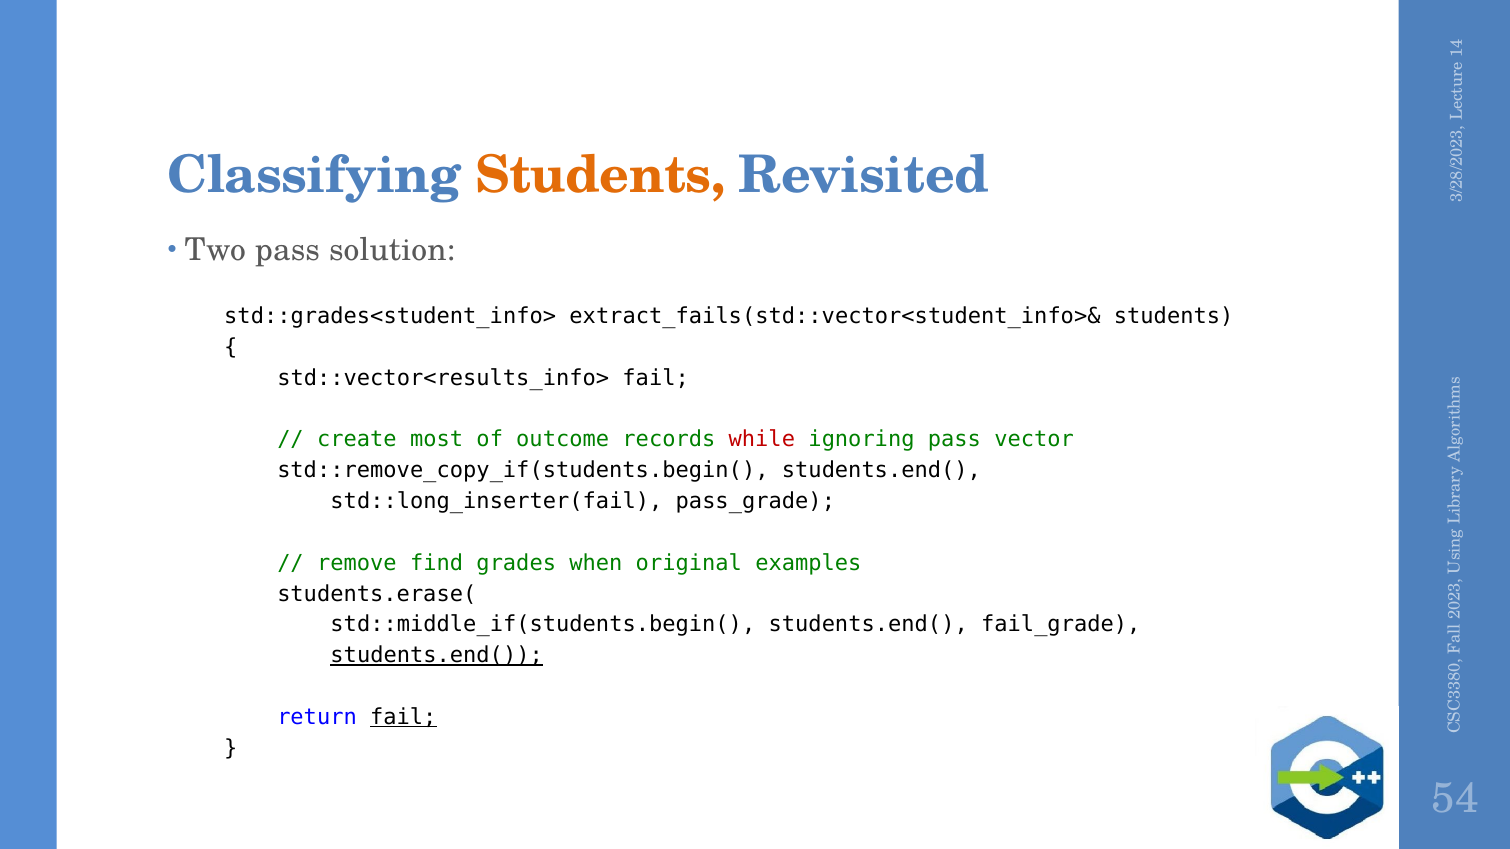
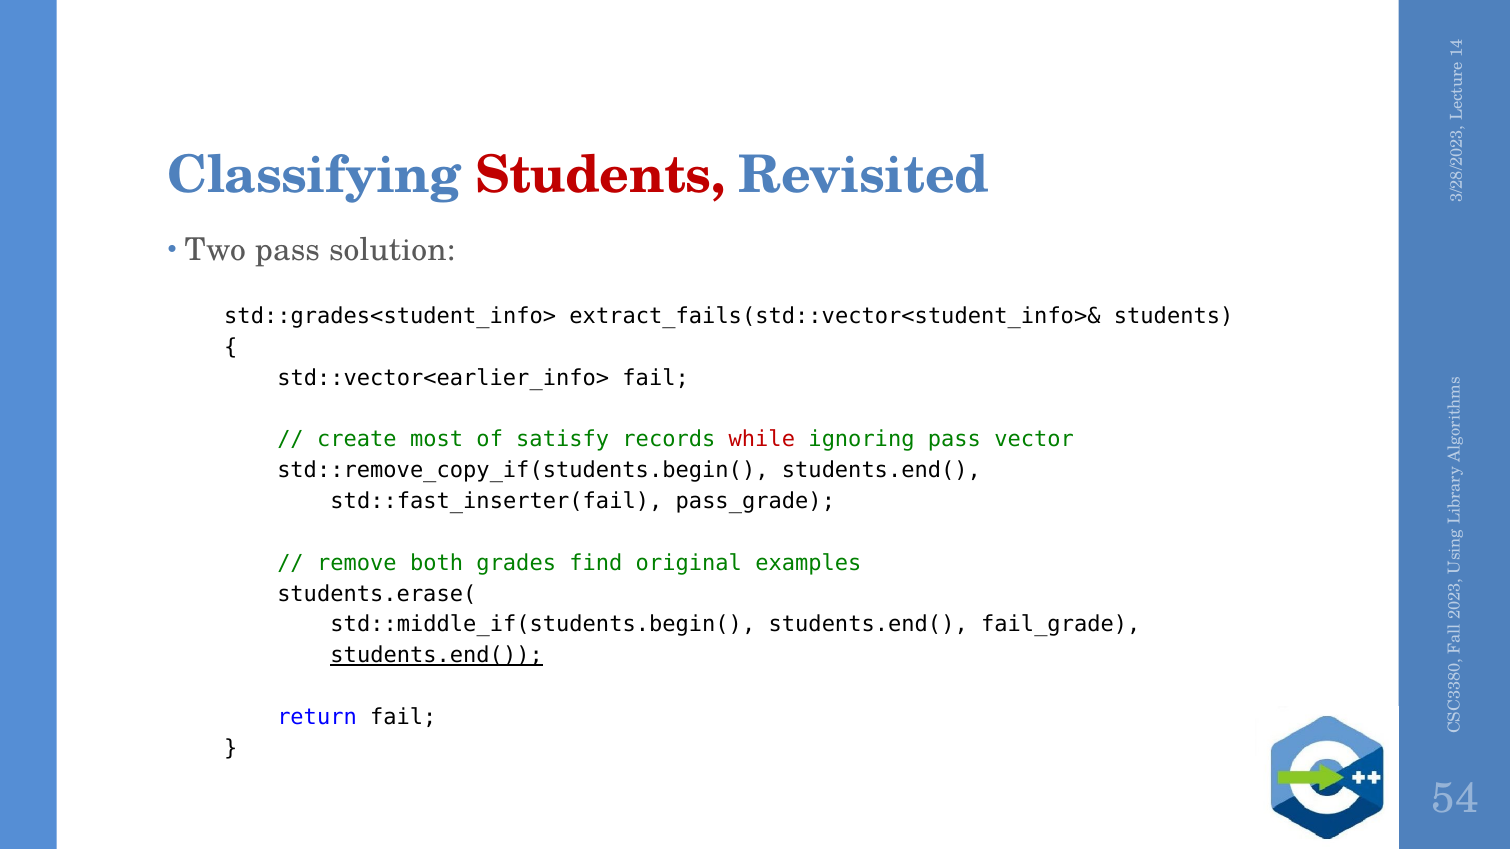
Students at (600, 175) colour: orange -> red
std::vector<results_info>: std::vector<results_info> -> std::vector<earlier_info>
outcome: outcome -> satisfy
std::long_inserter(fail: std::long_inserter(fail -> std::fast_inserter(fail
find: find -> both
when: when -> find
fail at (403, 717) underline: present -> none
